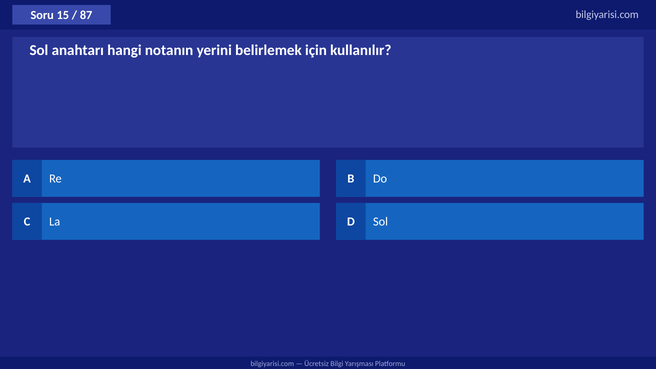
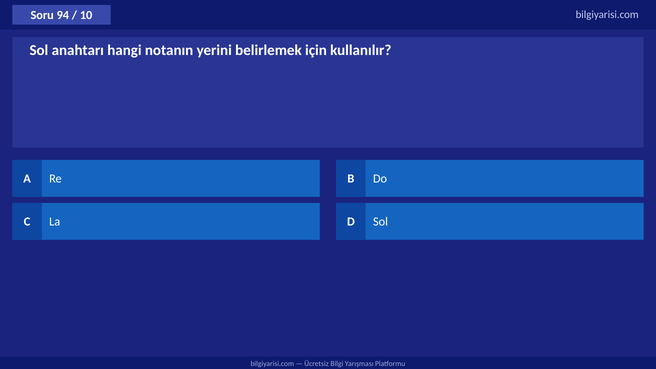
15: 15 -> 94
87: 87 -> 10
